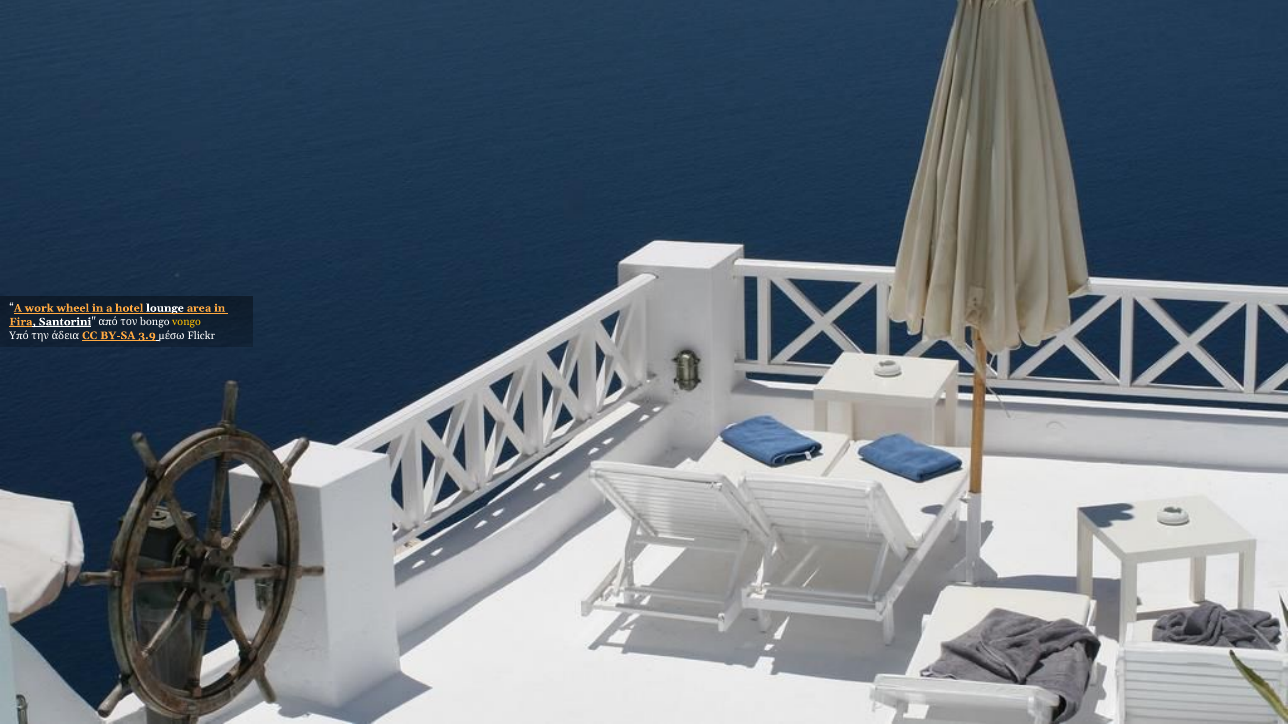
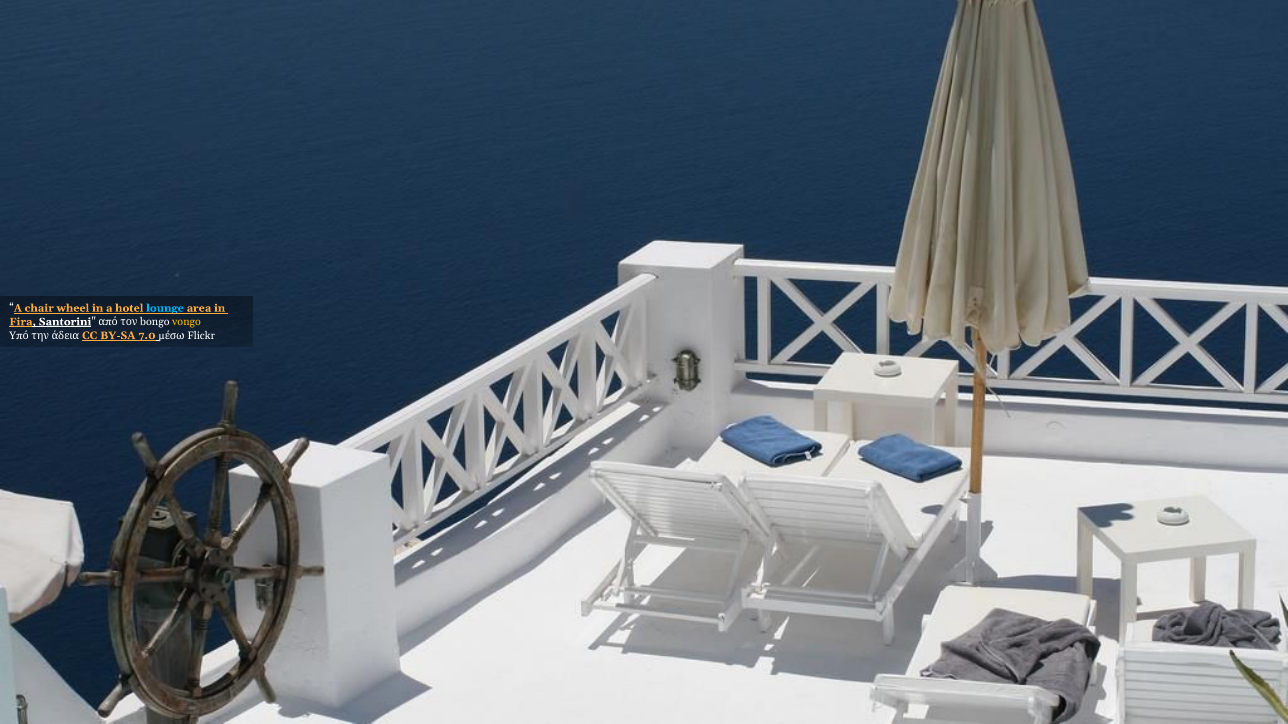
work: work -> chair
lounge colour: white -> light blue
3.9: 3.9 -> 7.0
